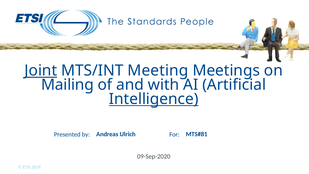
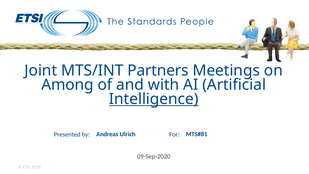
Joint underline: present -> none
Meeting: Meeting -> Partners
Mailing: Mailing -> Among
